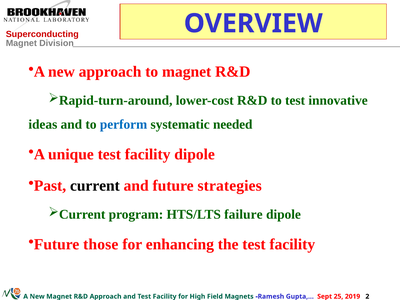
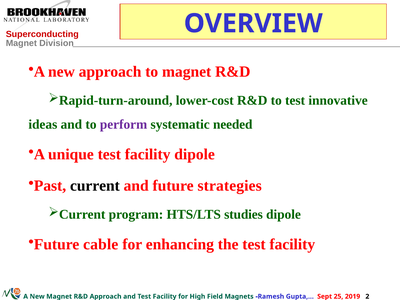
perform colour: blue -> purple
failure: failure -> studies
those: those -> cable
